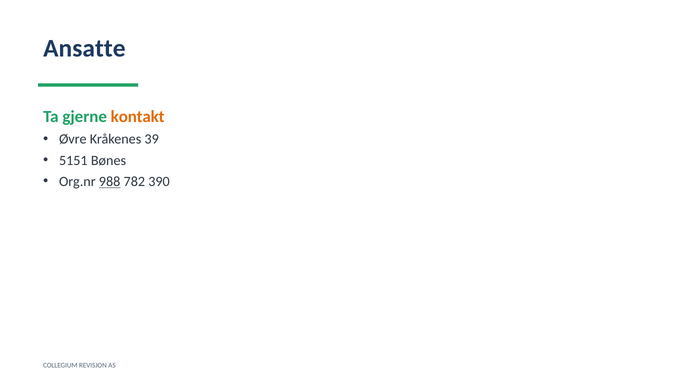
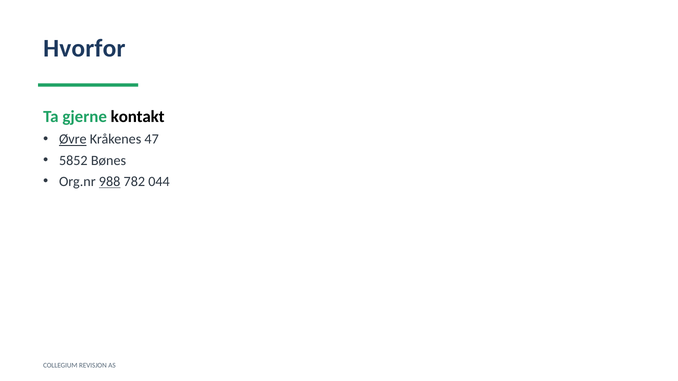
Ansatte: Ansatte -> Hvorfor
kontakt colour: orange -> black
Øvre underline: none -> present
39: 39 -> 47
5151: 5151 -> 5852
390: 390 -> 044
